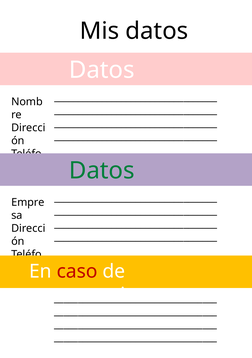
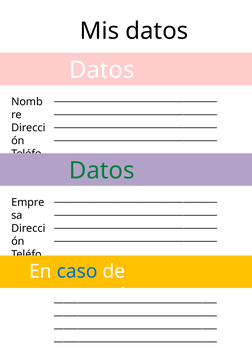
caso colour: red -> blue
